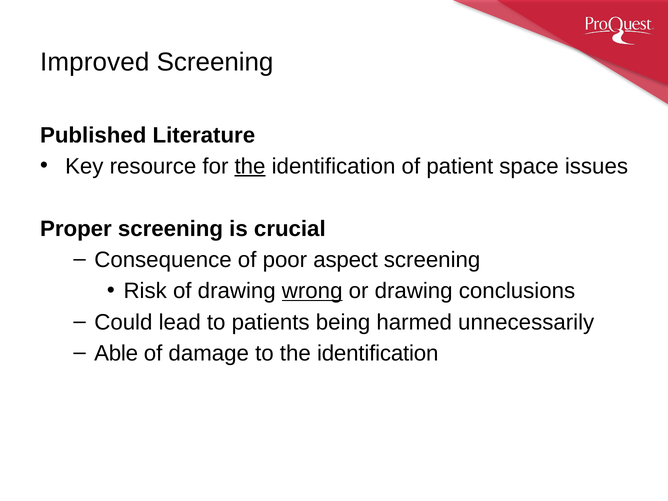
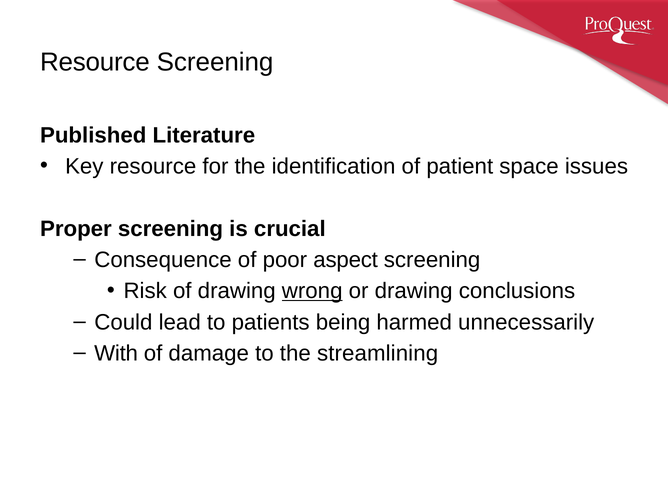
Improved at (95, 62): Improved -> Resource
the at (250, 166) underline: present -> none
Able: Able -> With
to the identification: identification -> streamlining
